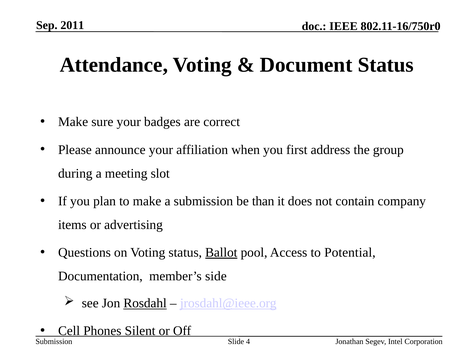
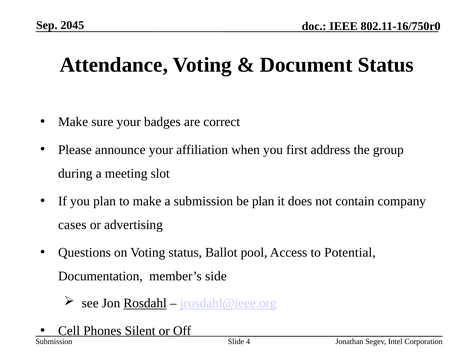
2011: 2011 -> 2045
be than: than -> plan
items: items -> cases
Ballot underline: present -> none
